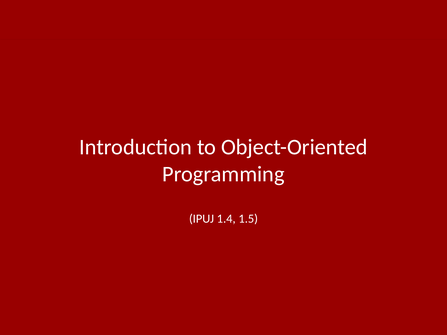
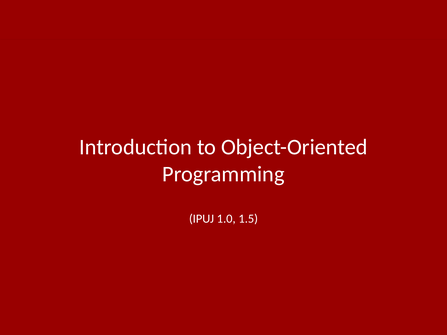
1.4: 1.4 -> 1.0
